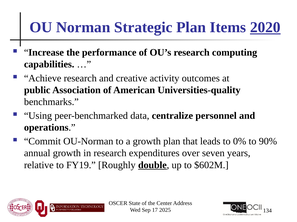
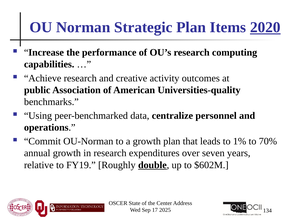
0%: 0% -> 1%
90%: 90% -> 70%
